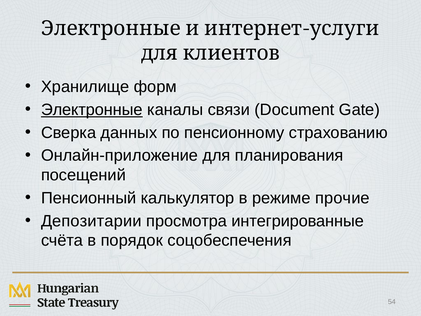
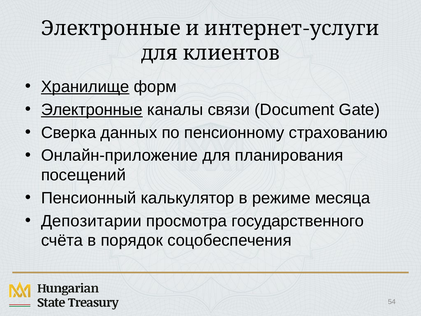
Хранилище underline: none -> present
прочие: прочие -> месяца
интегрированные: интегрированные -> государственного
